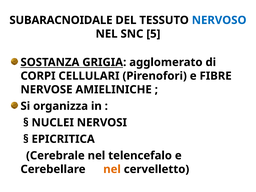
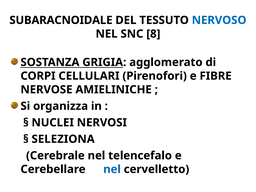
5: 5 -> 8
EPICRITICA: EPICRITICA -> SELEZIONA
nel at (112, 169) colour: orange -> blue
